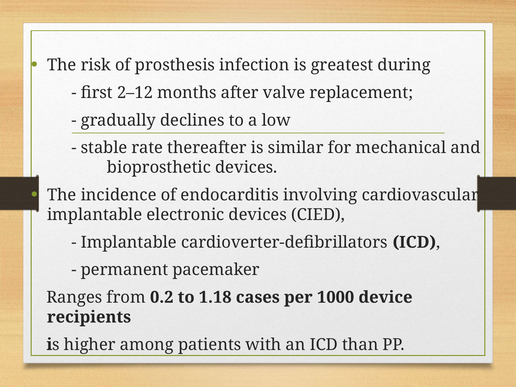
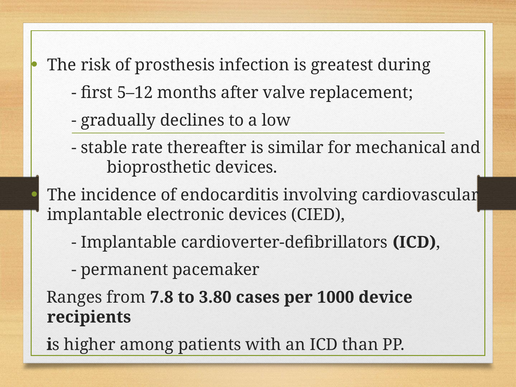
2–12: 2–12 -> 5–12
0.2: 0.2 -> 7.8
1.18: 1.18 -> 3.80
